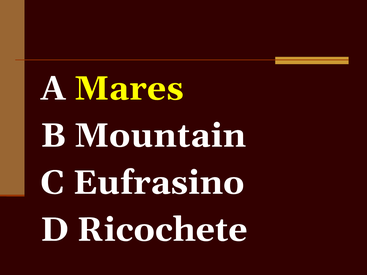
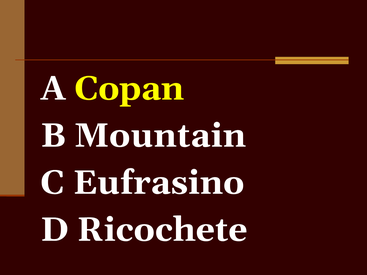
Mares: Mares -> Copan
